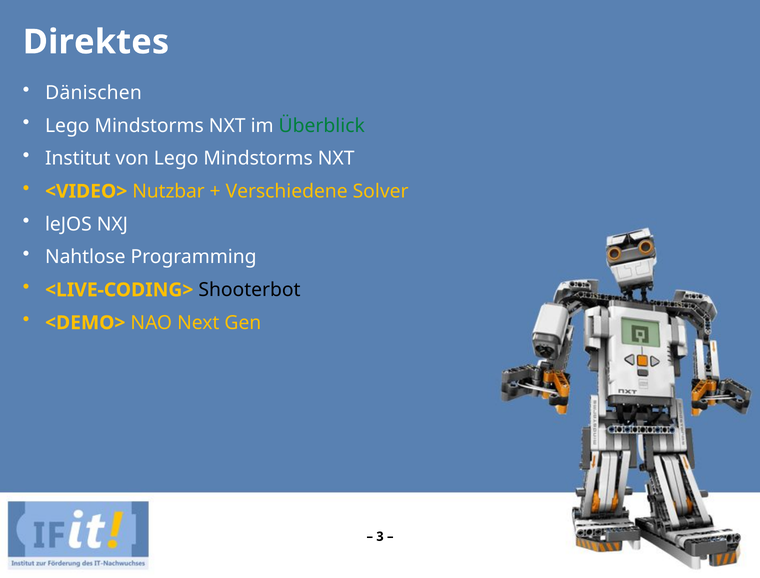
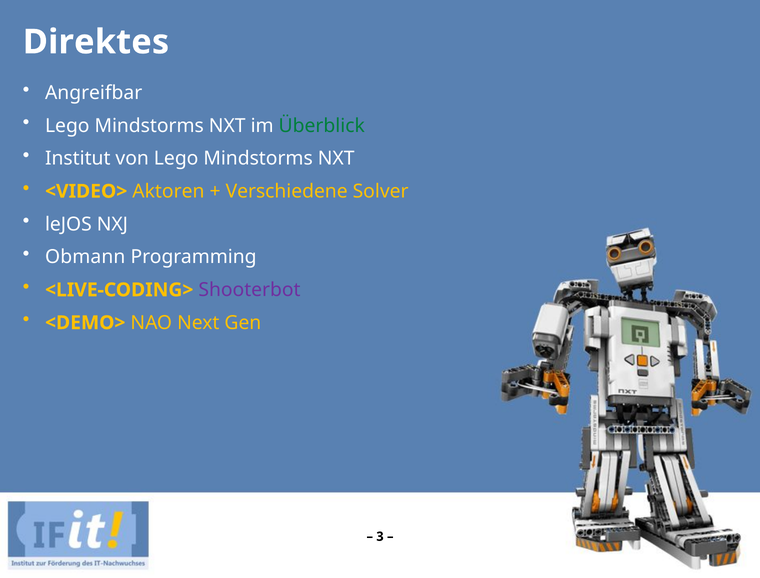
Dänischen: Dänischen -> Angreifbar
Nutzbar: Nutzbar -> Aktoren
Nahtlose: Nahtlose -> Obmann
Shooterbot colour: black -> purple
